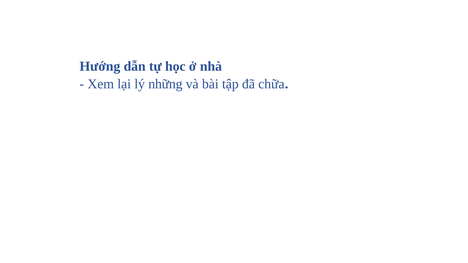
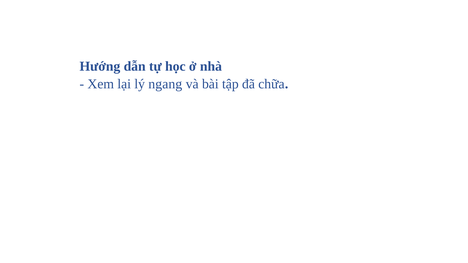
những: những -> ngang
